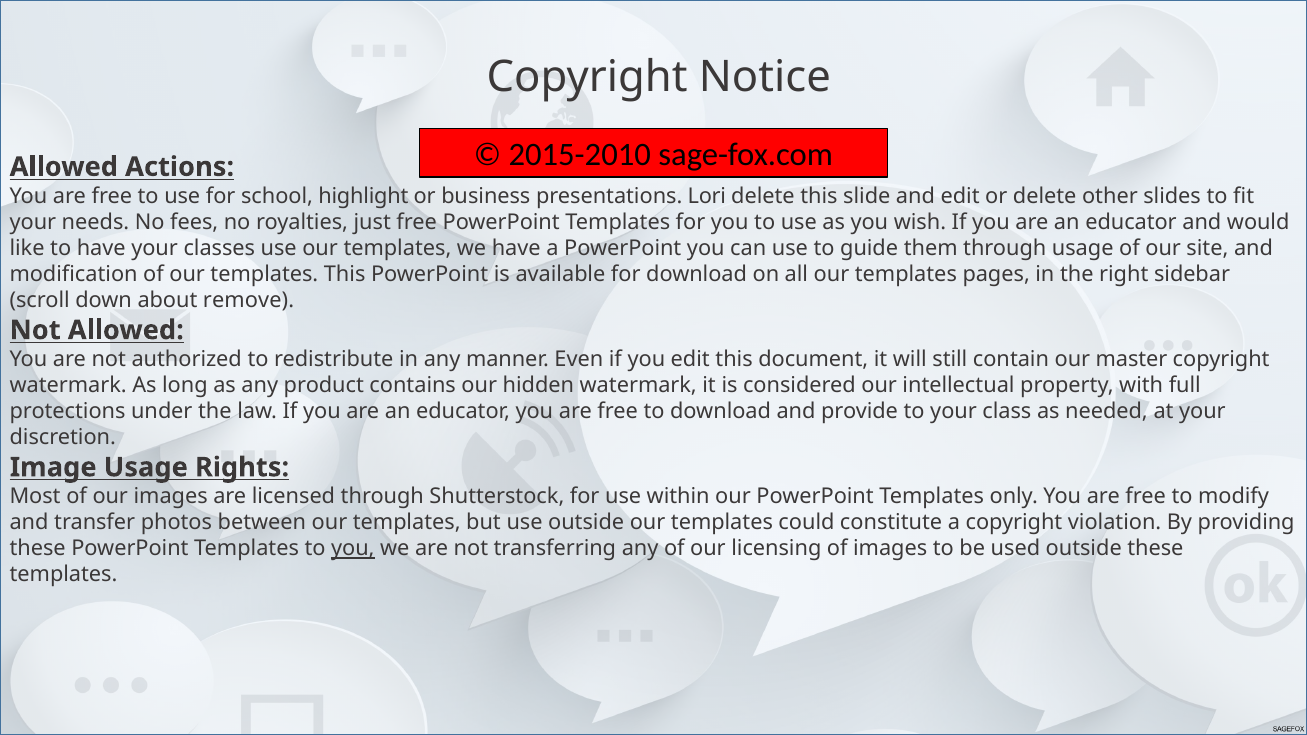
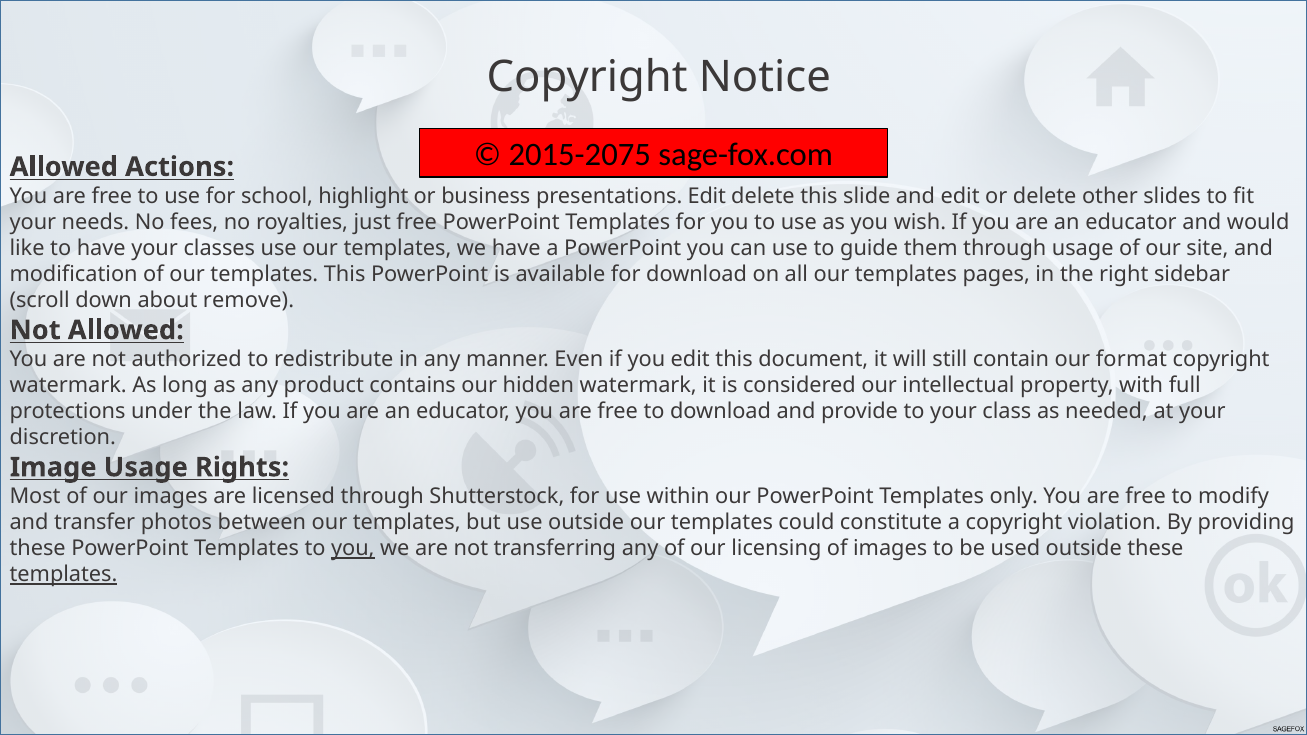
2015-2010: 2015-2010 -> 2015-2075
presentations Lori: Lori -> Edit
master: master -> format
templates at (64, 575) underline: none -> present
